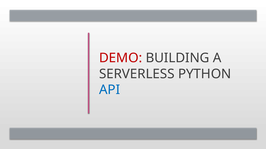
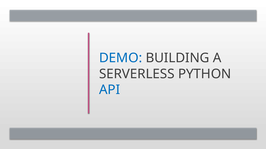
DEMO colour: red -> blue
